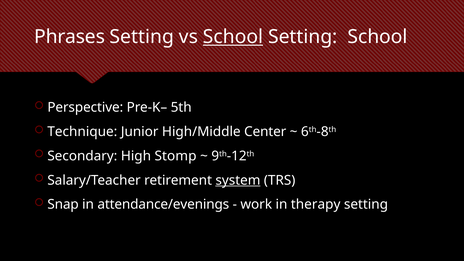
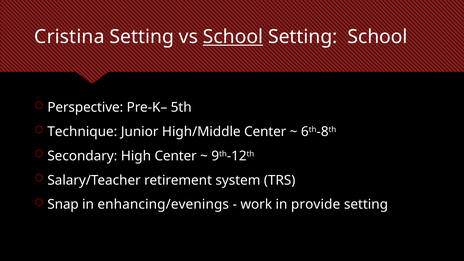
Phrases: Phrases -> Cristina
High Stomp: Stomp -> Center
system underline: present -> none
attendance/evenings: attendance/evenings -> enhancing/evenings
therapy: therapy -> provide
